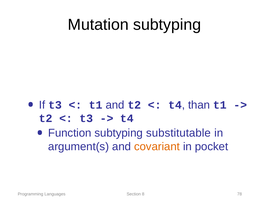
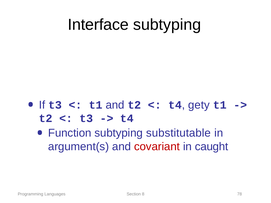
Mutation: Mutation -> Interface
than: than -> gety
covariant colour: orange -> red
pocket: pocket -> caught
